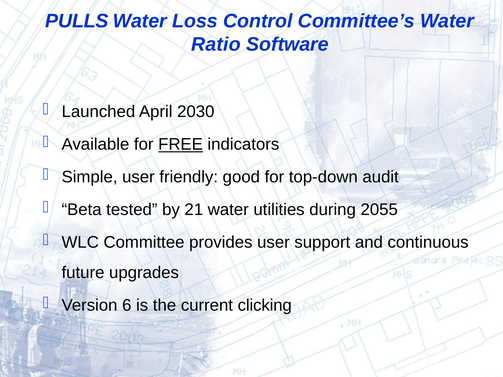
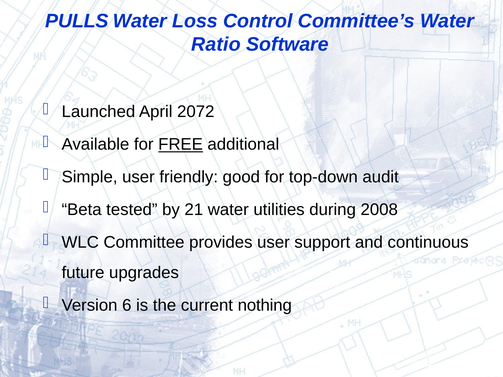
2030: 2030 -> 2072
indicators: indicators -> additional
2055: 2055 -> 2008
clicking: clicking -> nothing
